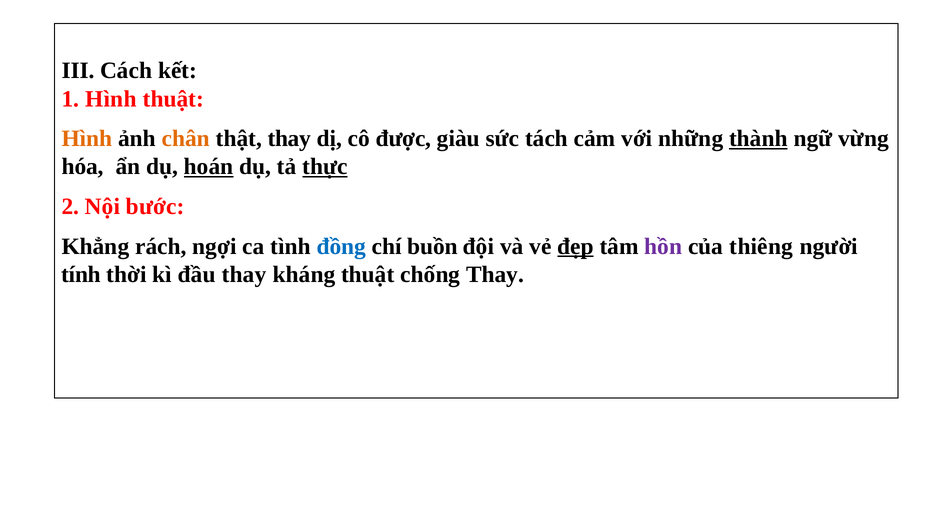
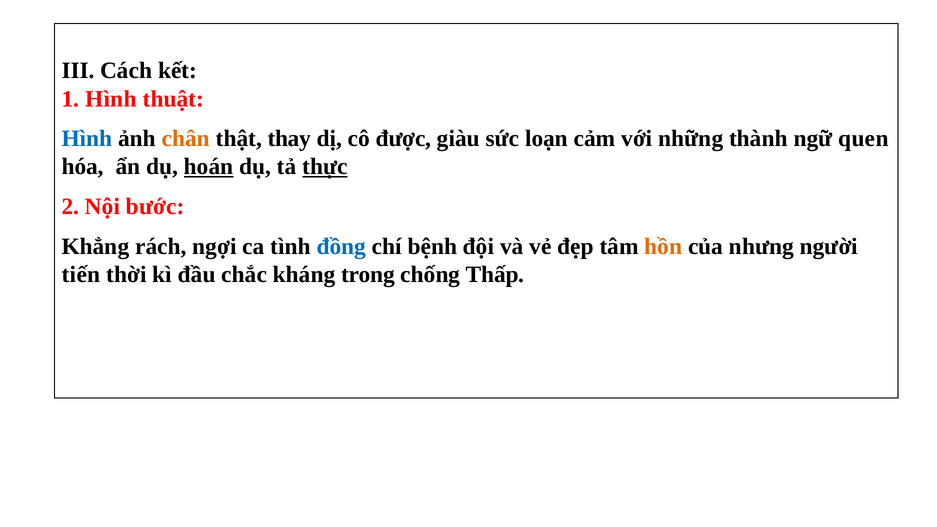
Hình at (87, 139) colour: orange -> blue
tách: tách -> loạn
thành underline: present -> none
vừng: vừng -> quen
buồn: buồn -> bệnh
đẹp underline: present -> none
hồn colour: purple -> orange
thiêng: thiêng -> nhưng
tính: tính -> tiến
đầu thay: thay -> chắc
kháng thuật: thuật -> trong
chống Thay: Thay -> Thấp
